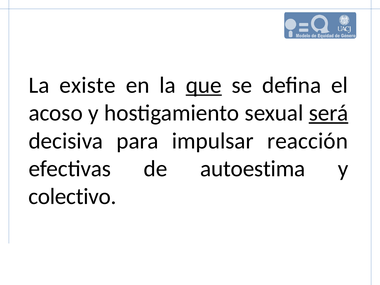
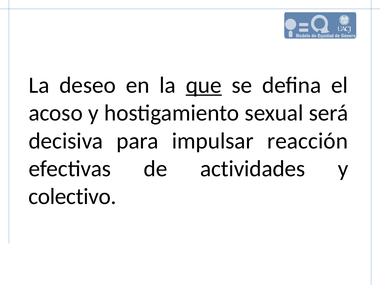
existe: existe -> deseo
será underline: present -> none
autoestima: autoestima -> actividades
